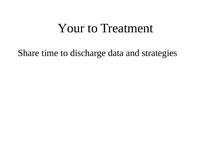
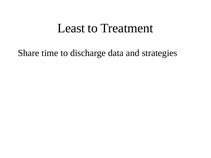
Your: Your -> Least
